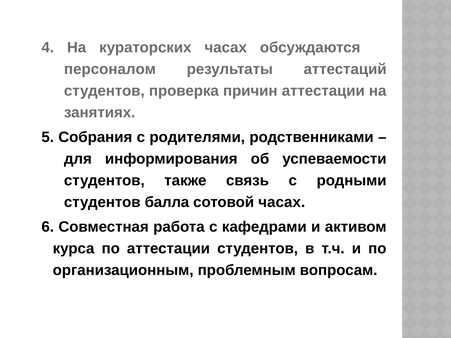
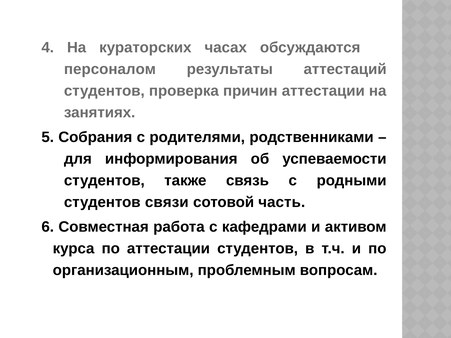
балла: балла -> связи
сотовой часах: часах -> часть
